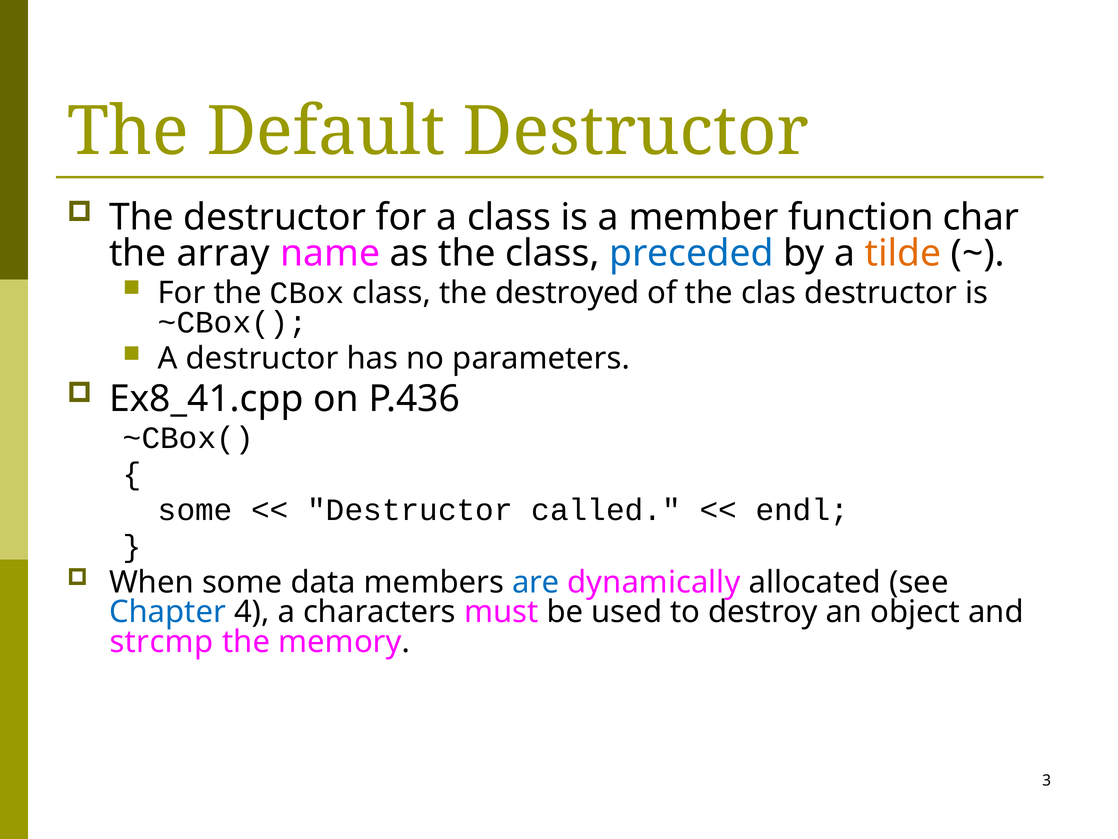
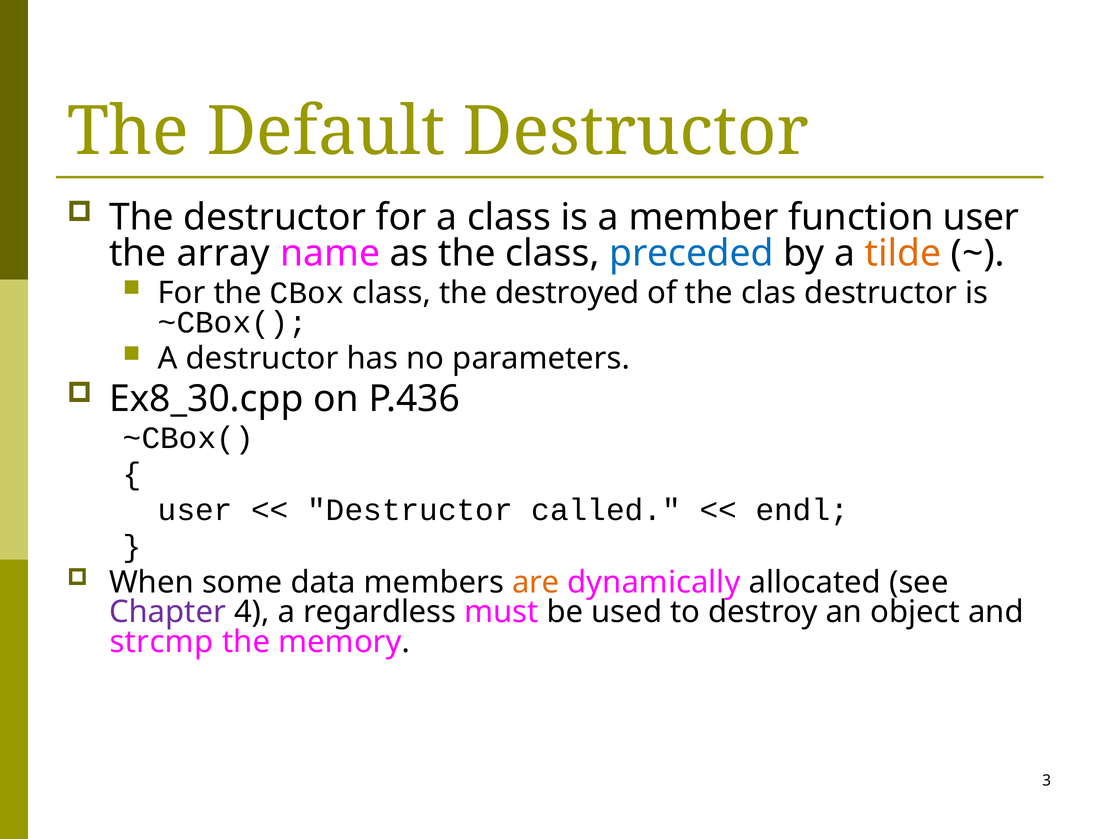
function char: char -> user
Ex8_41.cpp: Ex8_41.cpp -> Ex8_30.cpp
some at (195, 510): some -> user
are colour: blue -> orange
Chapter colour: blue -> purple
characters: characters -> regardless
